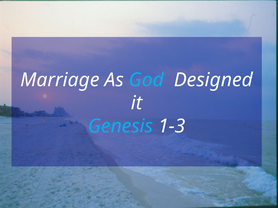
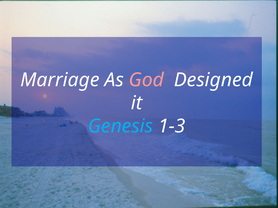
God colour: light blue -> pink
